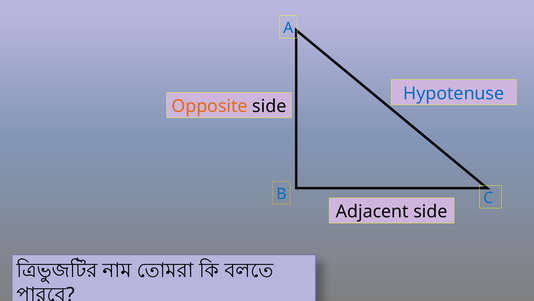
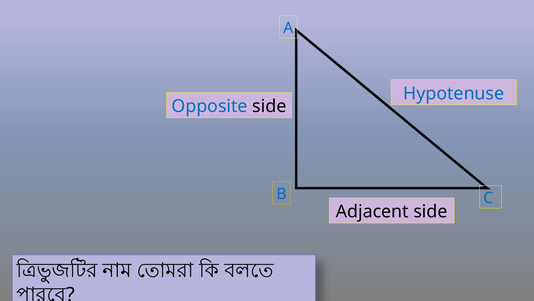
Opposite colour: orange -> blue
